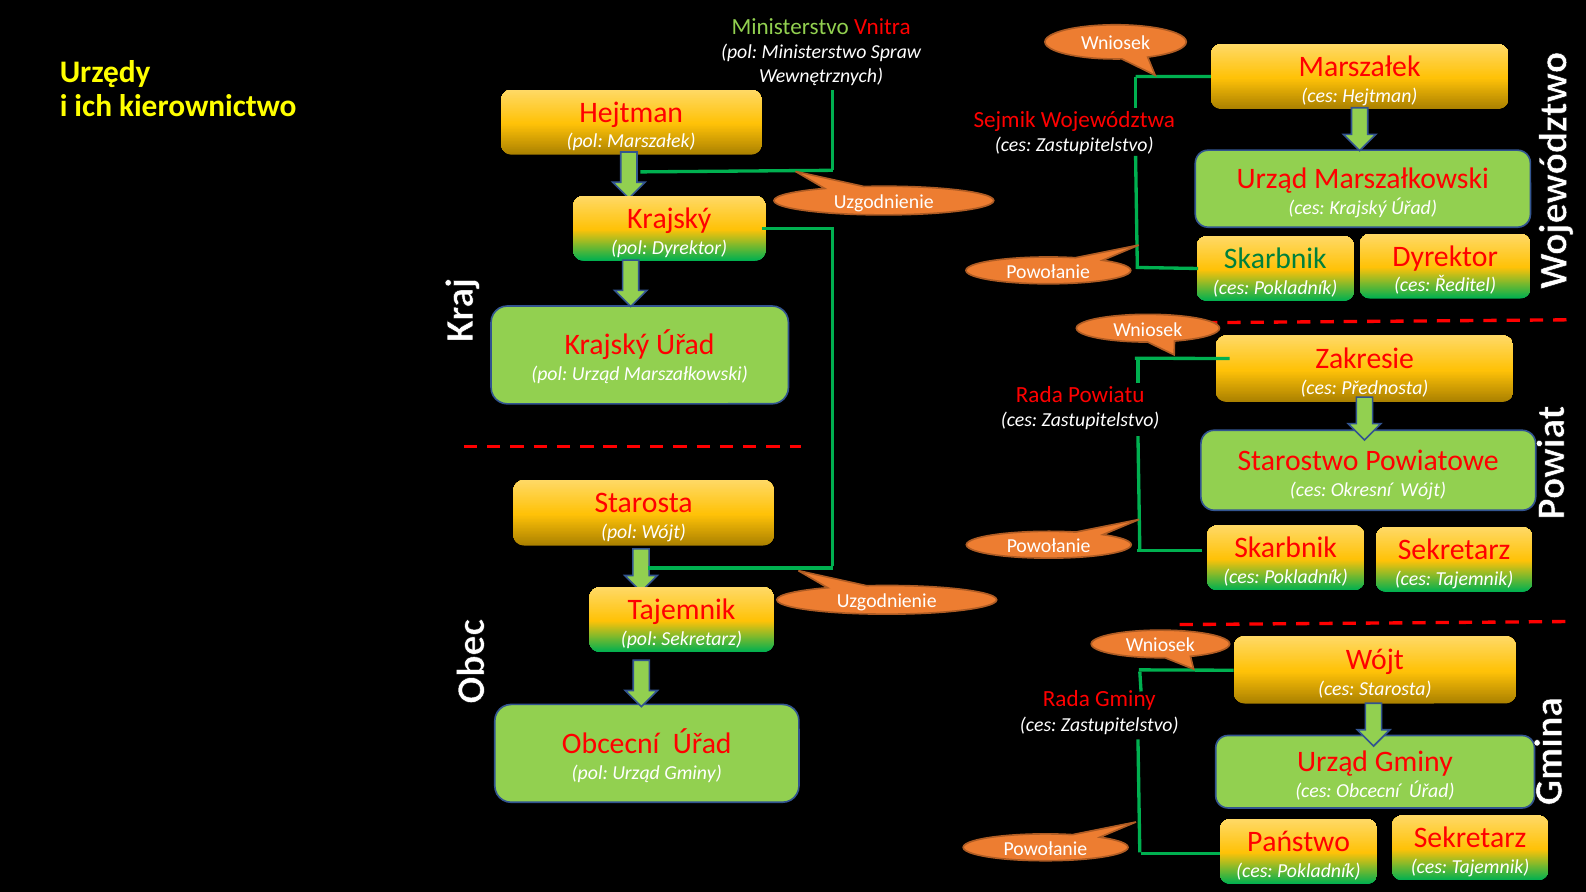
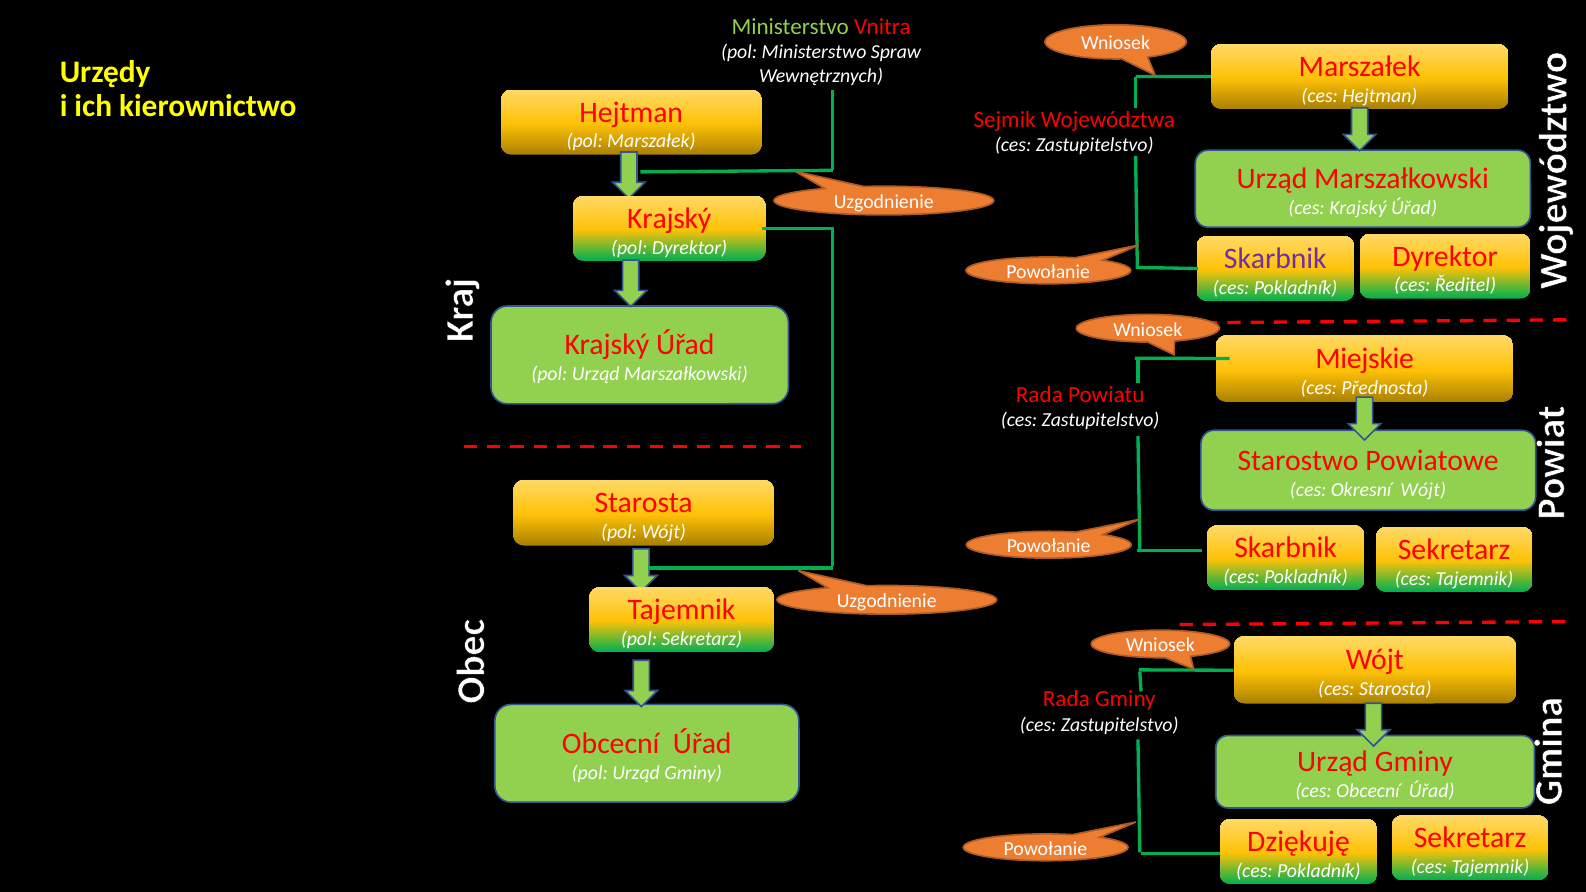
Skarbnik at (1275, 259) colour: green -> purple
Zakresie: Zakresie -> Miejskie
Państwo: Państwo -> Dziękuję
